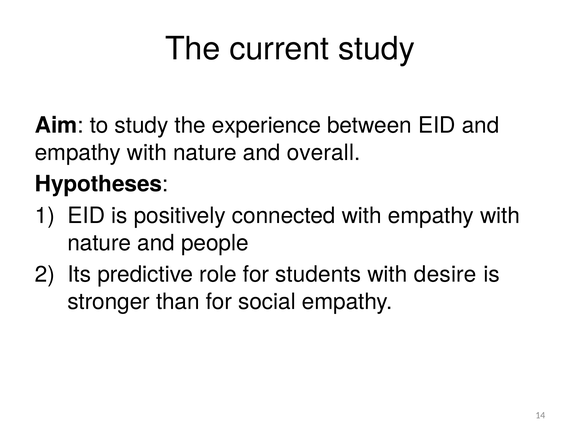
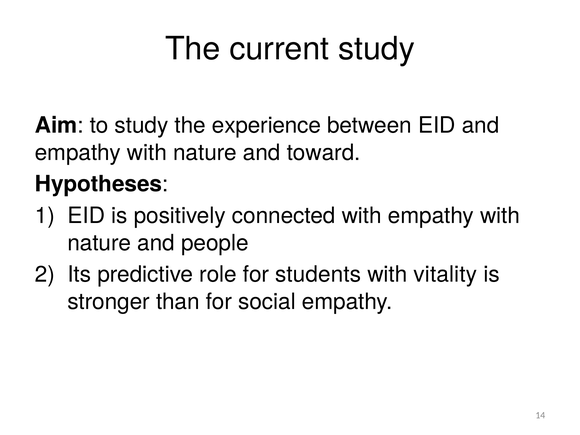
overall: overall -> toward
desire: desire -> vitality
